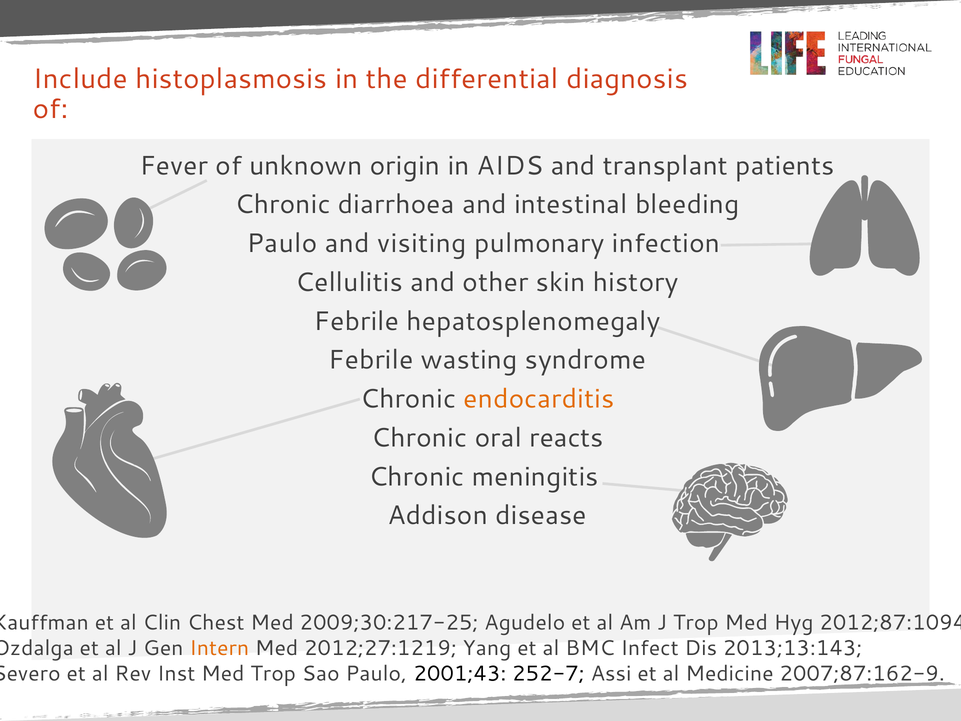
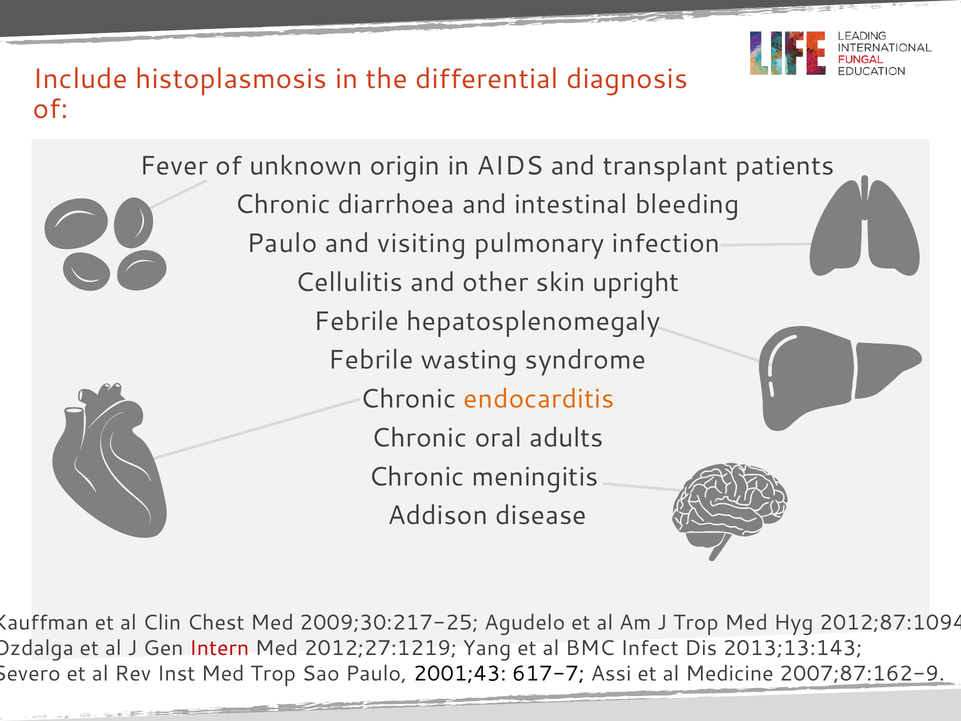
history: history -> upright
reacts: reacts -> adults
Intern colour: orange -> red
252-7: 252-7 -> 617-7
